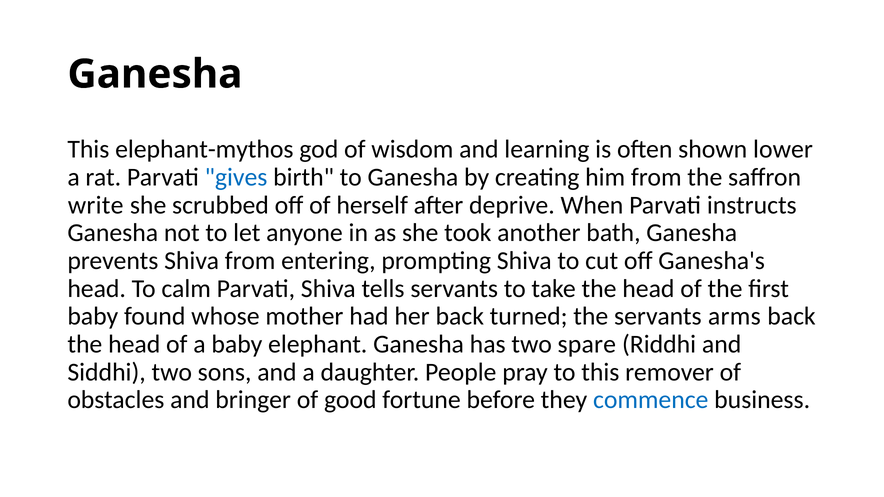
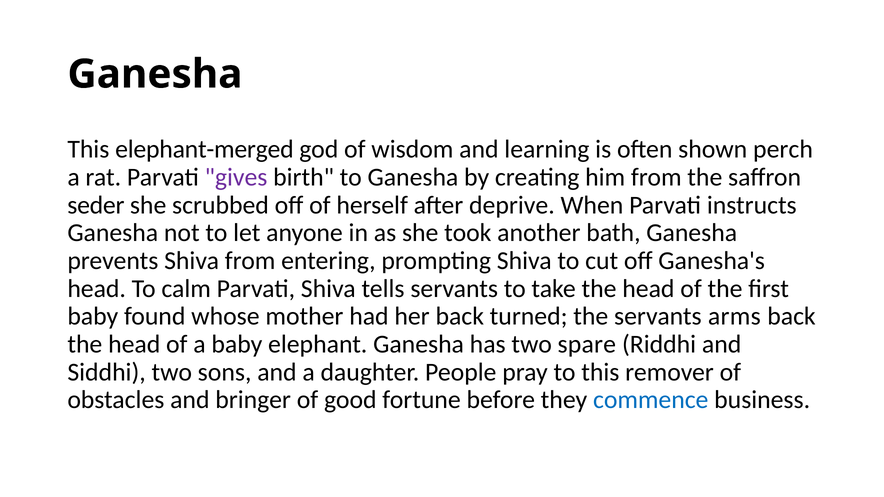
elephant-mythos: elephant-mythos -> elephant-merged
lower: lower -> perch
gives colour: blue -> purple
write: write -> seder
